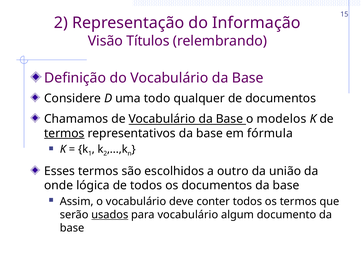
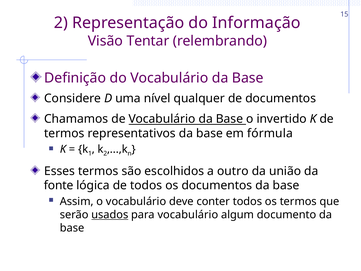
Títulos: Títulos -> Tentar
todo: todo -> nível
modelos: modelos -> invertido
termos at (64, 133) underline: present -> none
onde: onde -> fonte
